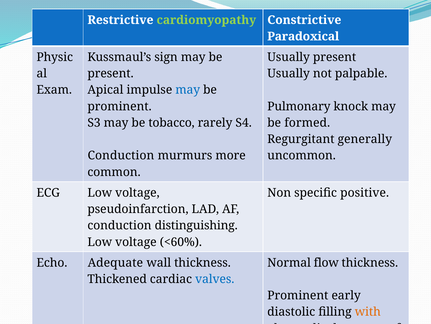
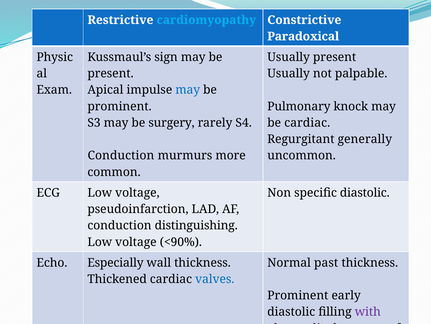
cardiomyopathy colour: light green -> light blue
tobacco: tobacco -> surgery
be formed: formed -> cardiac
specific positive: positive -> diastolic
<60%: <60% -> <90%
Adequate: Adequate -> Especially
flow: flow -> past
with colour: orange -> purple
